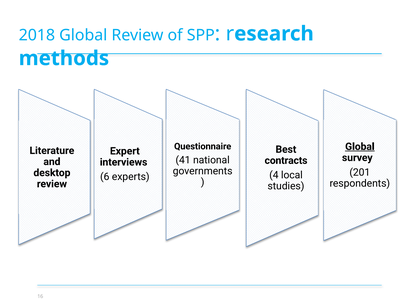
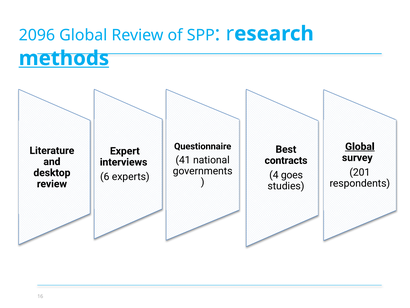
2018: 2018 -> 2096
methods underline: none -> present
local: local -> goes
